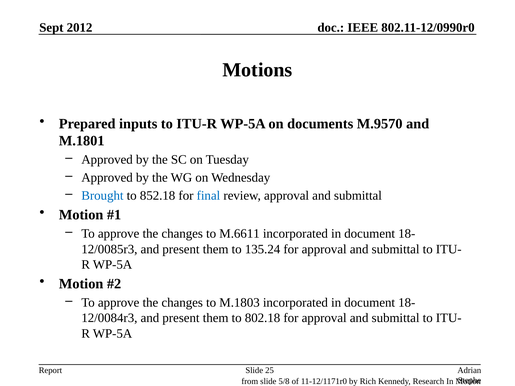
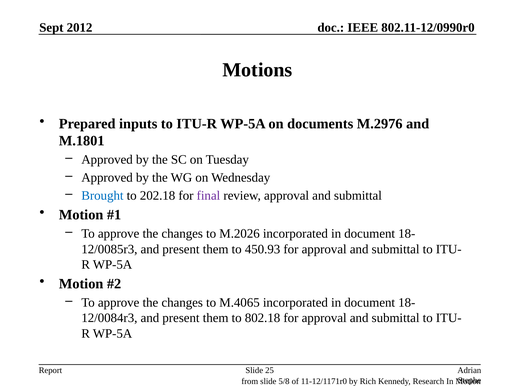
M.9570: M.9570 -> M.2976
852.18: 852.18 -> 202.18
final colour: blue -> purple
M.6611: M.6611 -> M.2026
135.24: 135.24 -> 450.93
M.1803: M.1803 -> M.4065
